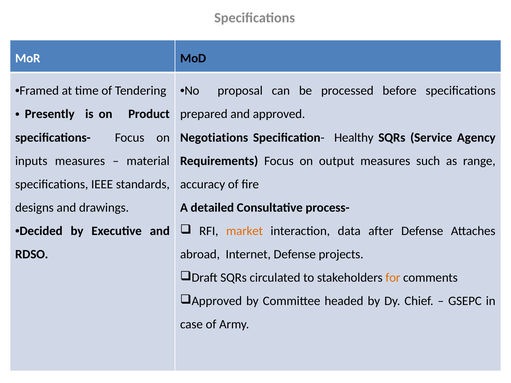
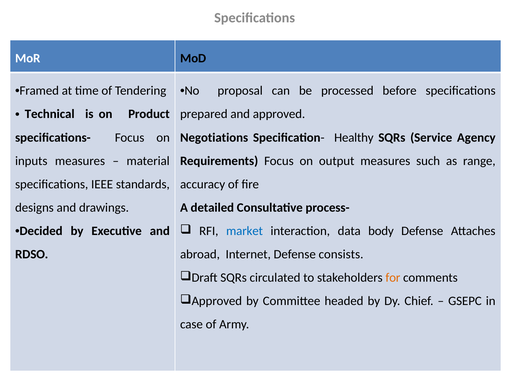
Presently: Presently -> Technical
market colour: orange -> blue
after: after -> body
projects: projects -> consists
